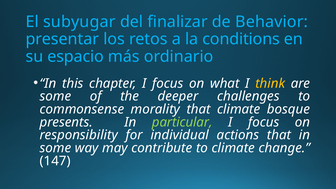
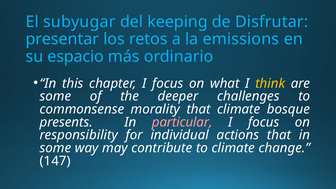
finalizar: finalizar -> keeping
Behavior: Behavior -> Disfrutar
conditions: conditions -> emissions
particular colour: light green -> pink
